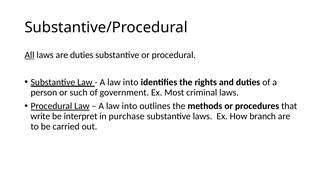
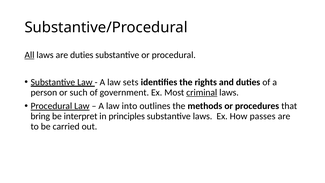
into at (131, 82): into -> sets
criminal underline: none -> present
write: write -> bring
purchase: purchase -> principles
branch: branch -> passes
